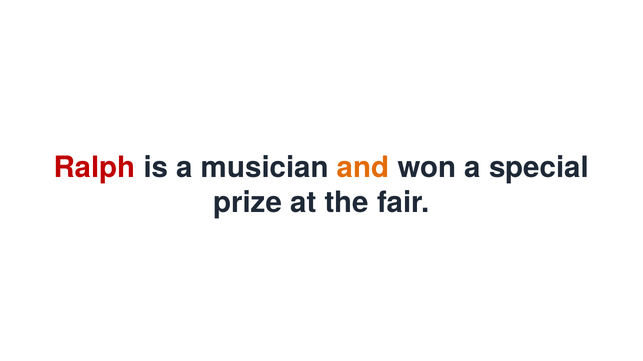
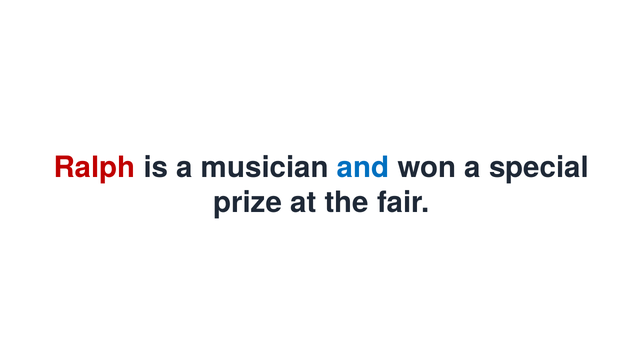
and colour: orange -> blue
